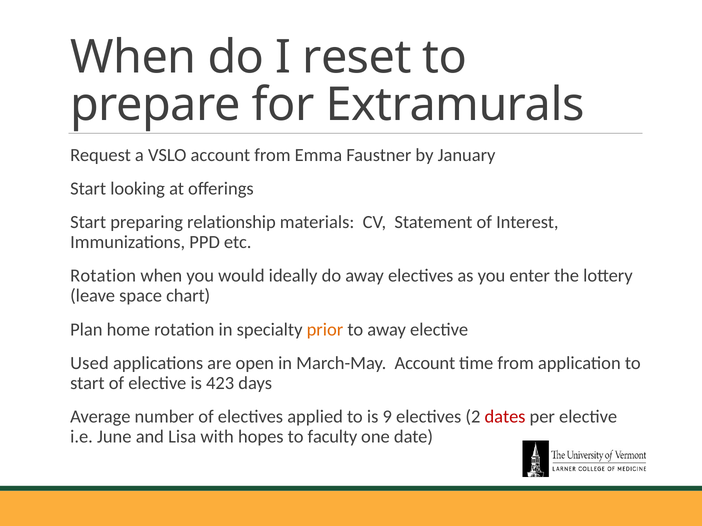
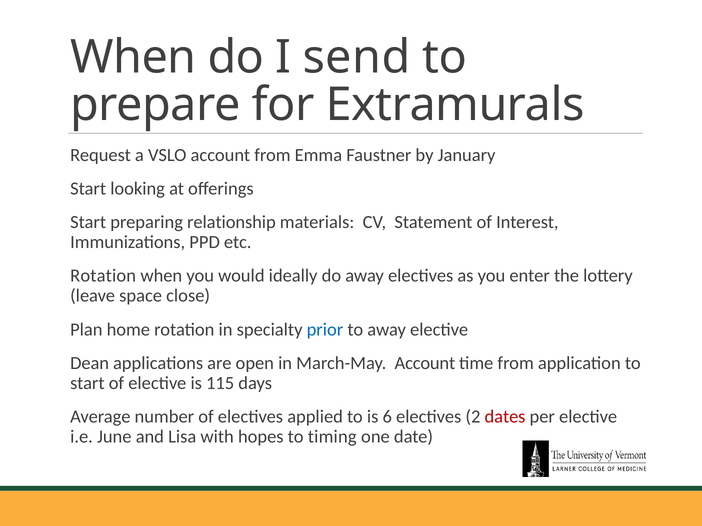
reset: reset -> send
chart: chart -> close
prior colour: orange -> blue
Used: Used -> Dean
423: 423 -> 115
9: 9 -> 6
faculty: faculty -> timing
